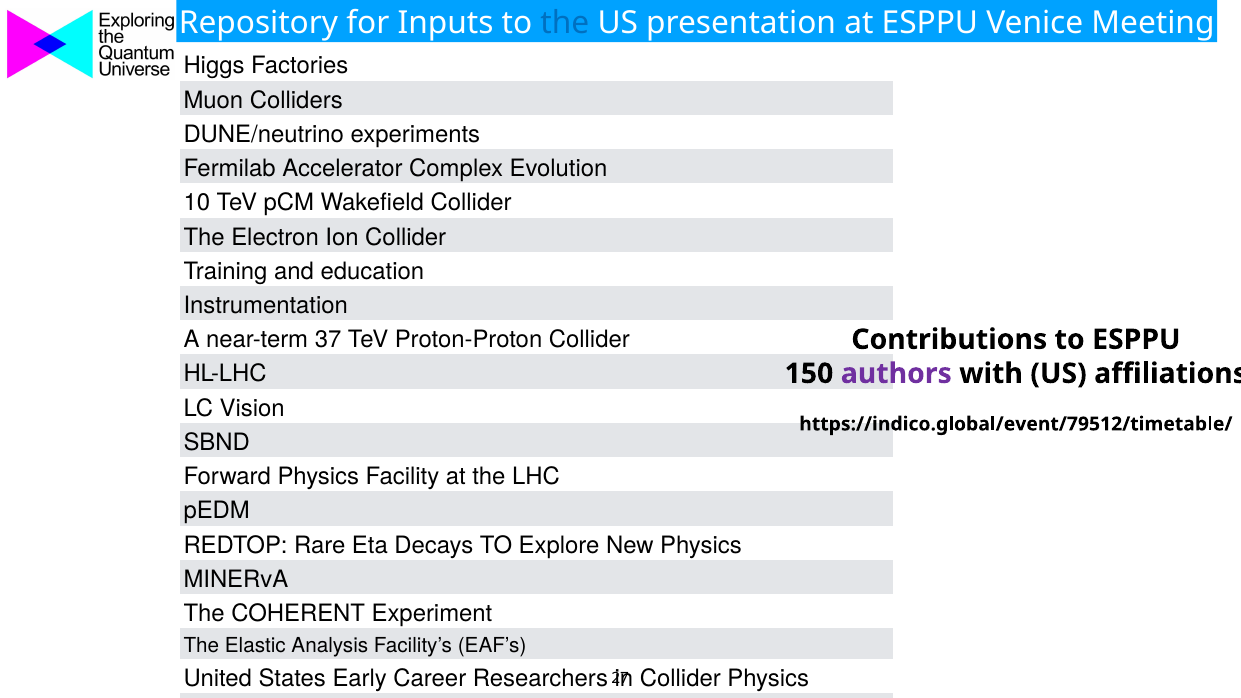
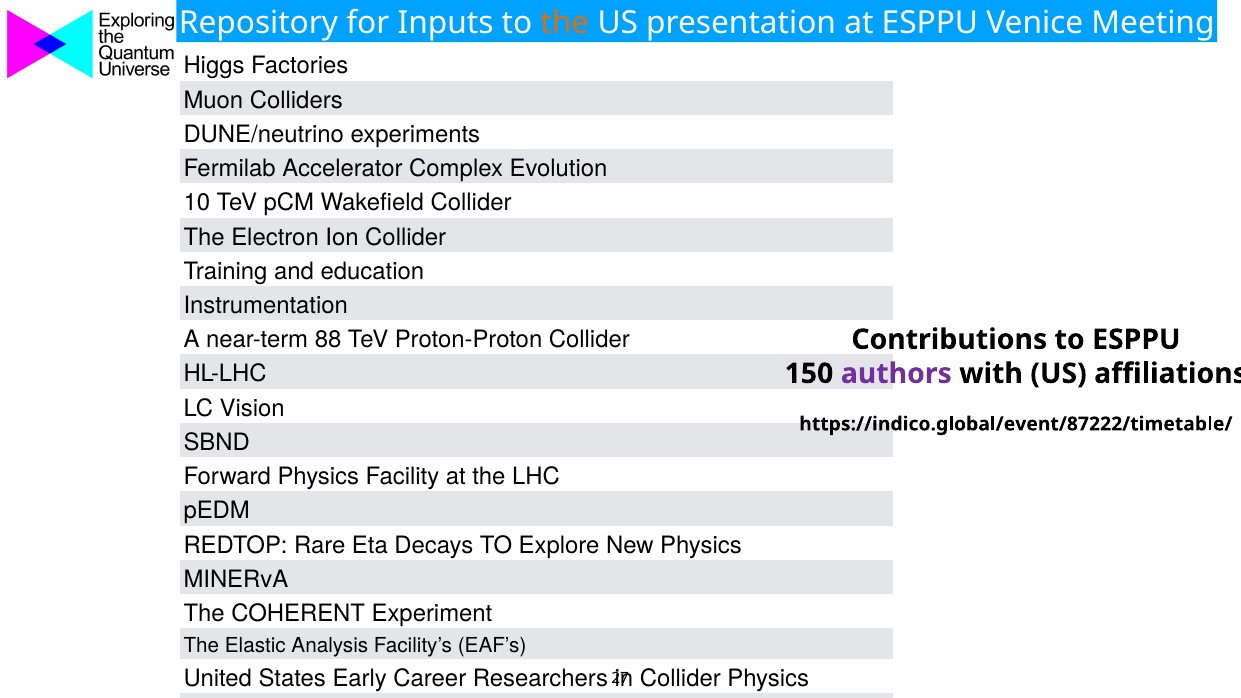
the at (565, 23) colour: blue -> orange
37: 37 -> 88
https://indico.global/event/79512/timetable/: https://indico.global/event/79512/timetable/ -> https://indico.global/event/87222/timetable/
